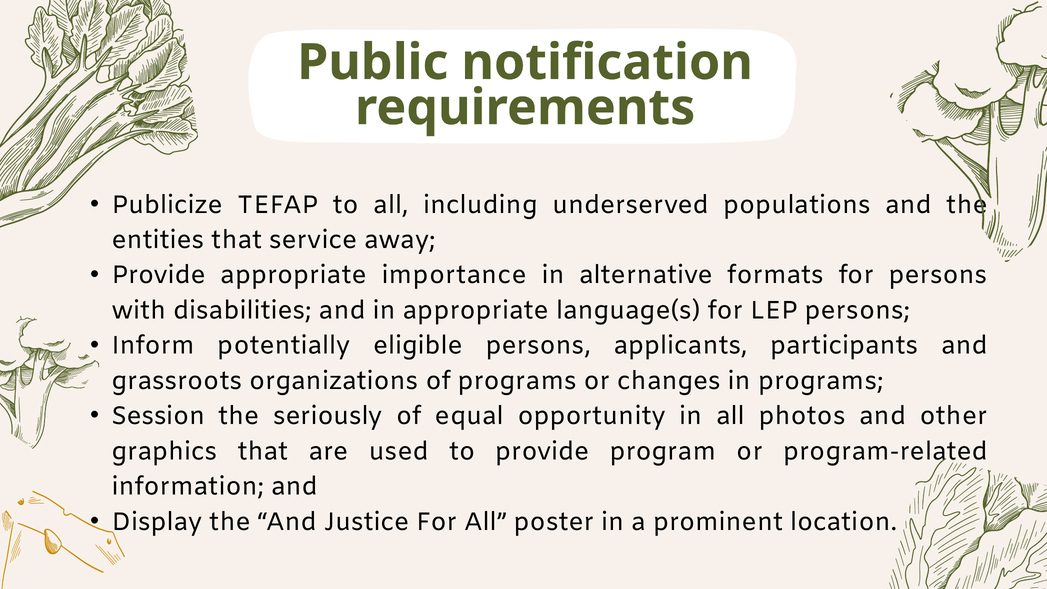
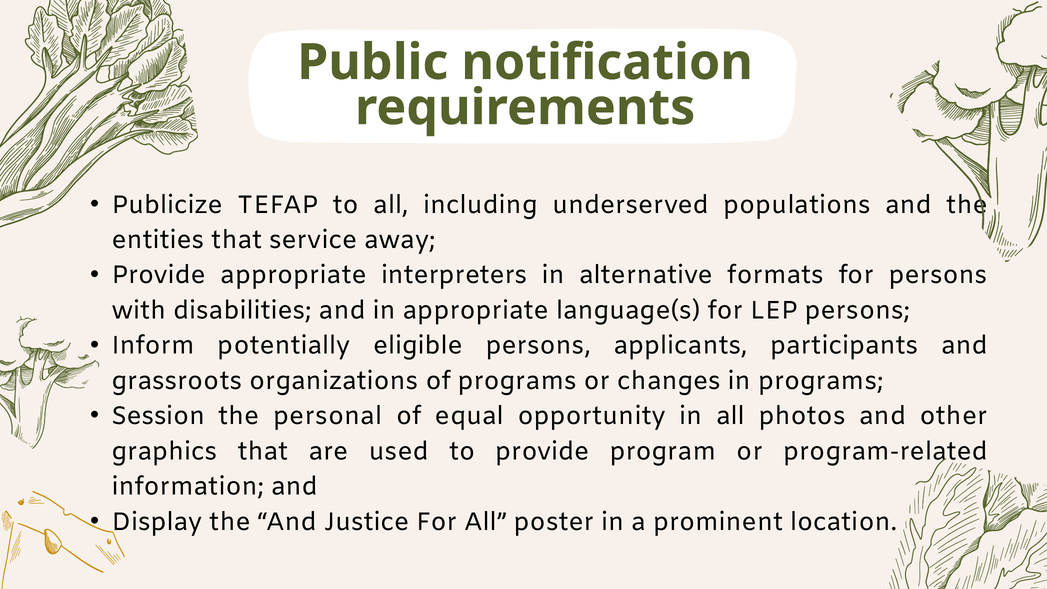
importance: importance -> interpreters
seriously: seriously -> personal
